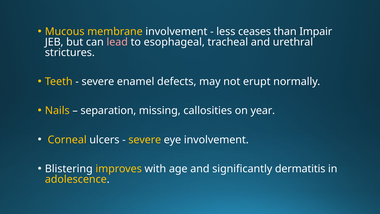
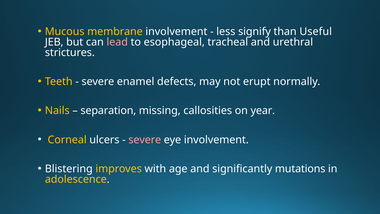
ceases: ceases -> signify
Impair: Impair -> Useful
severe at (145, 140) colour: yellow -> pink
dermatitis: dermatitis -> mutations
